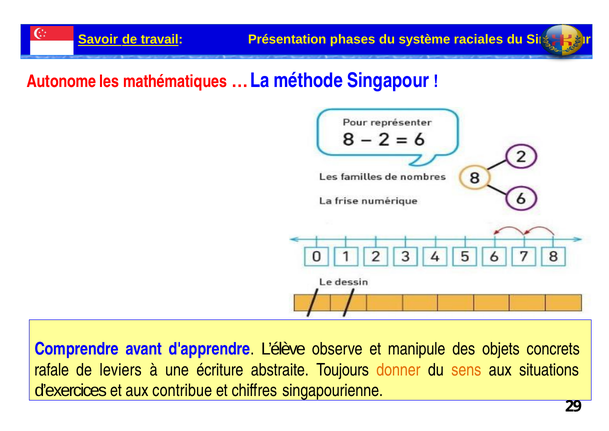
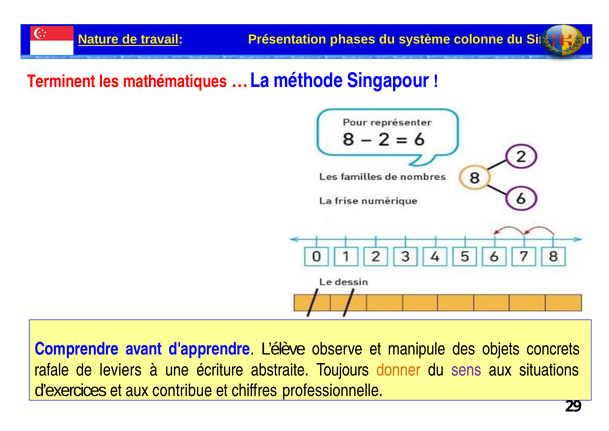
Savoir: Savoir -> Nature
raciales: raciales -> colonne
Autonome: Autonome -> Terminent
sens colour: orange -> purple
singapourienne: singapourienne -> professionnelle
